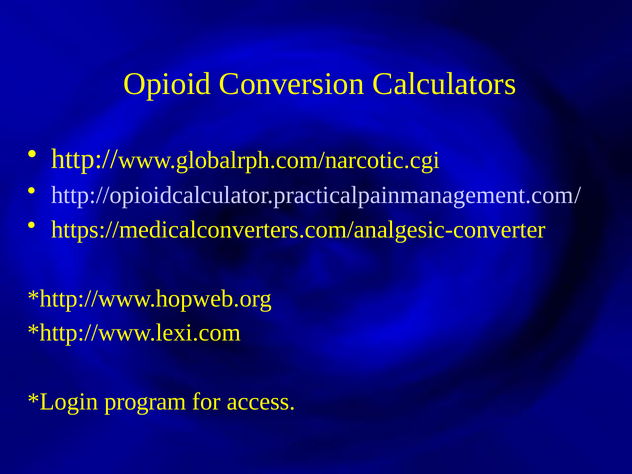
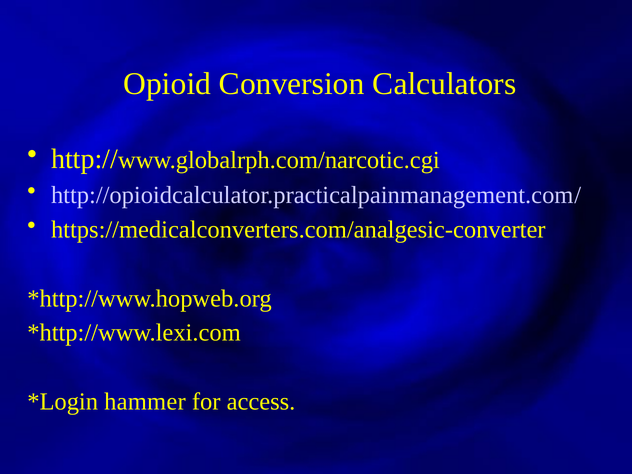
program: program -> hammer
